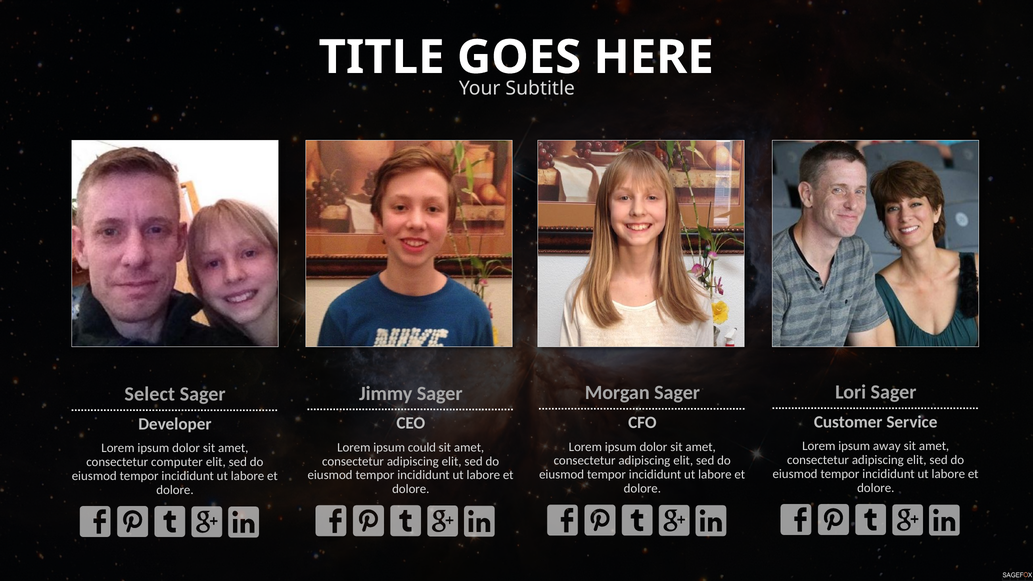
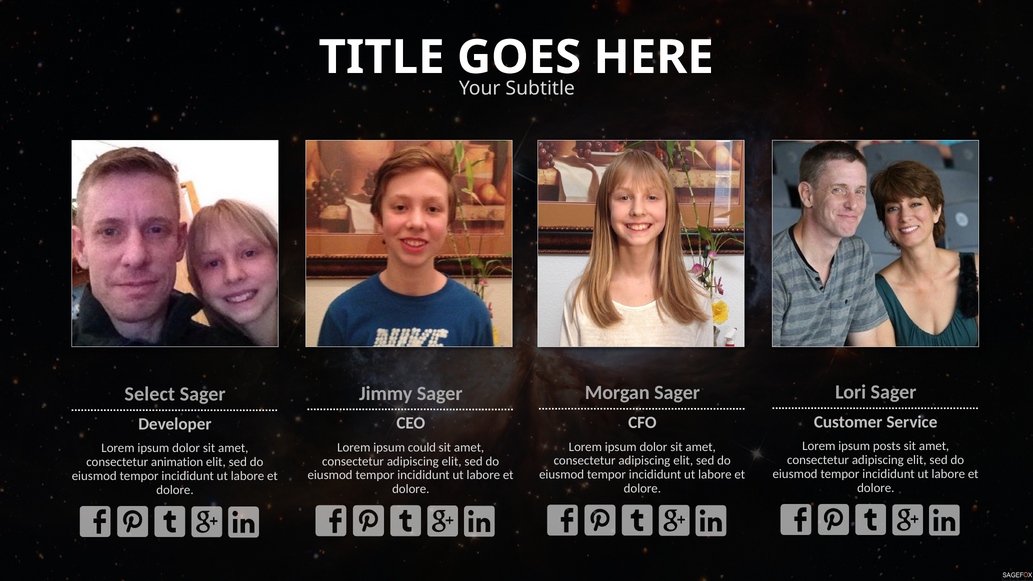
away: away -> posts
computer: computer -> animation
